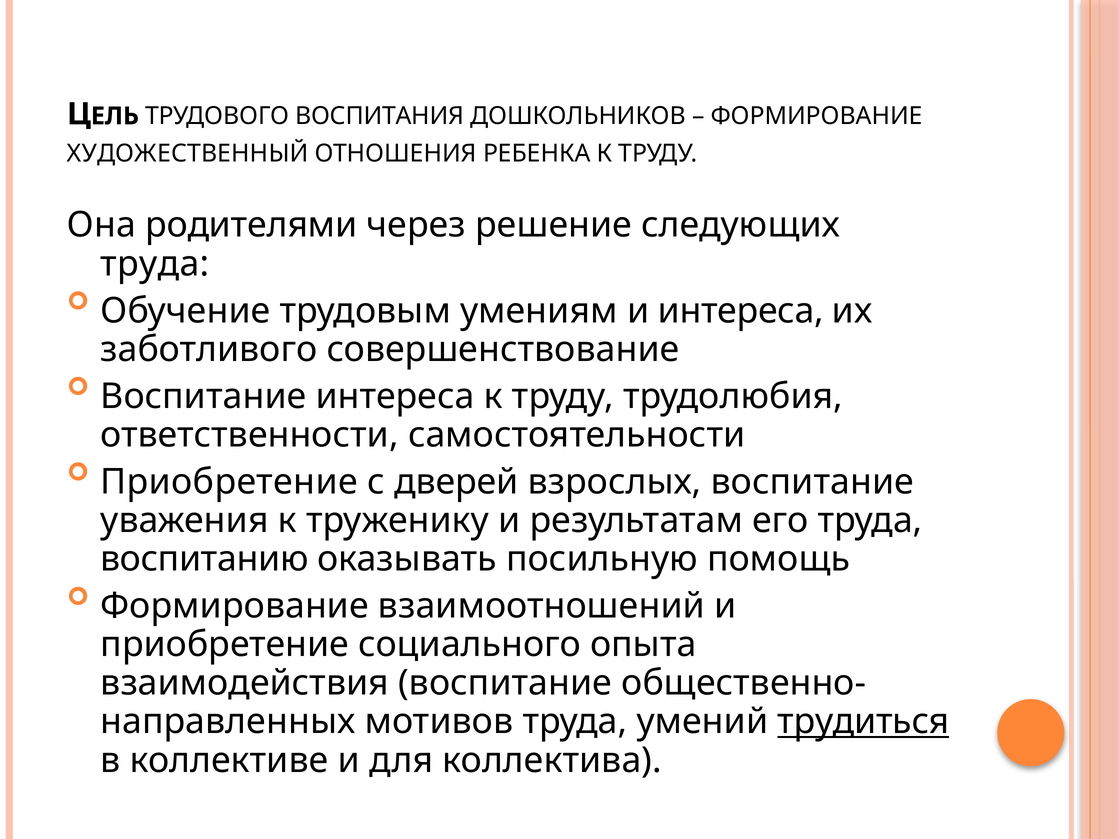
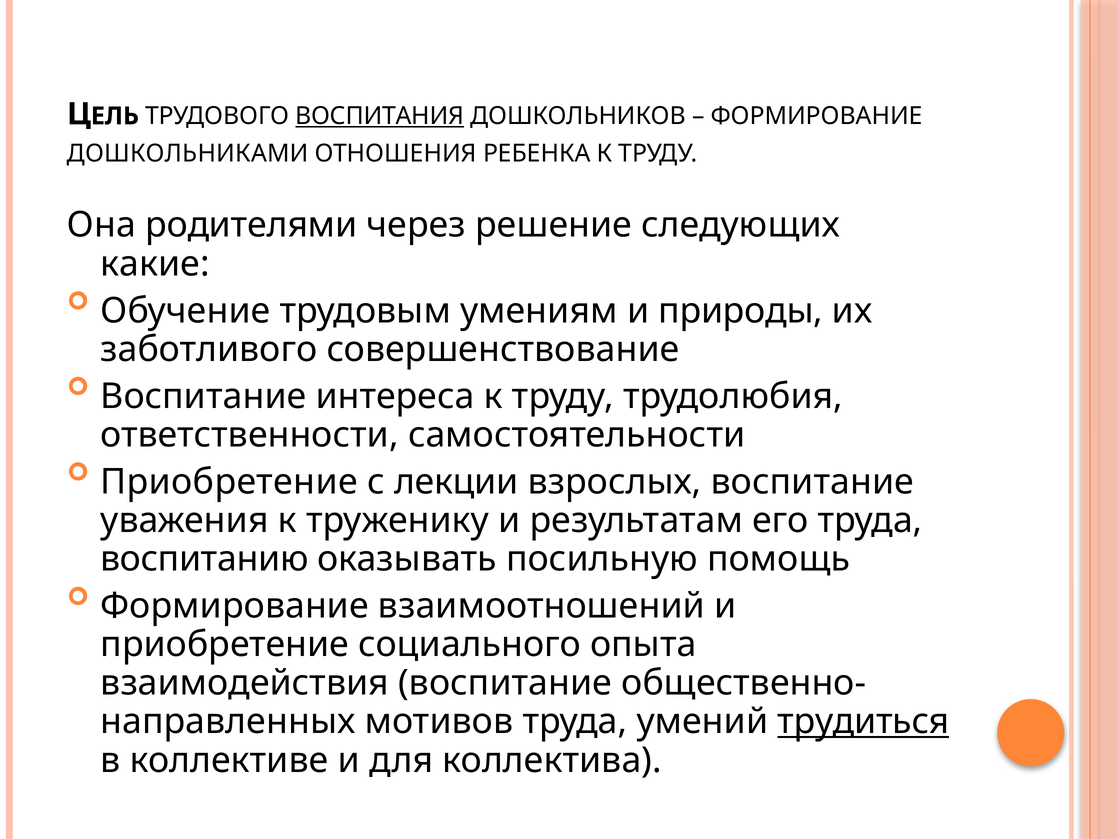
ВОСПИТАНИЯ underline: none -> present
ХУДОЖЕСТВЕННЫЙ: ХУДОЖЕСТВЕННЫЙ -> ДОШКОЛЬНИКАМИ
труда at (155, 264): труда -> какие
и интереса: интереса -> природы
дверей: дверей -> лекции
